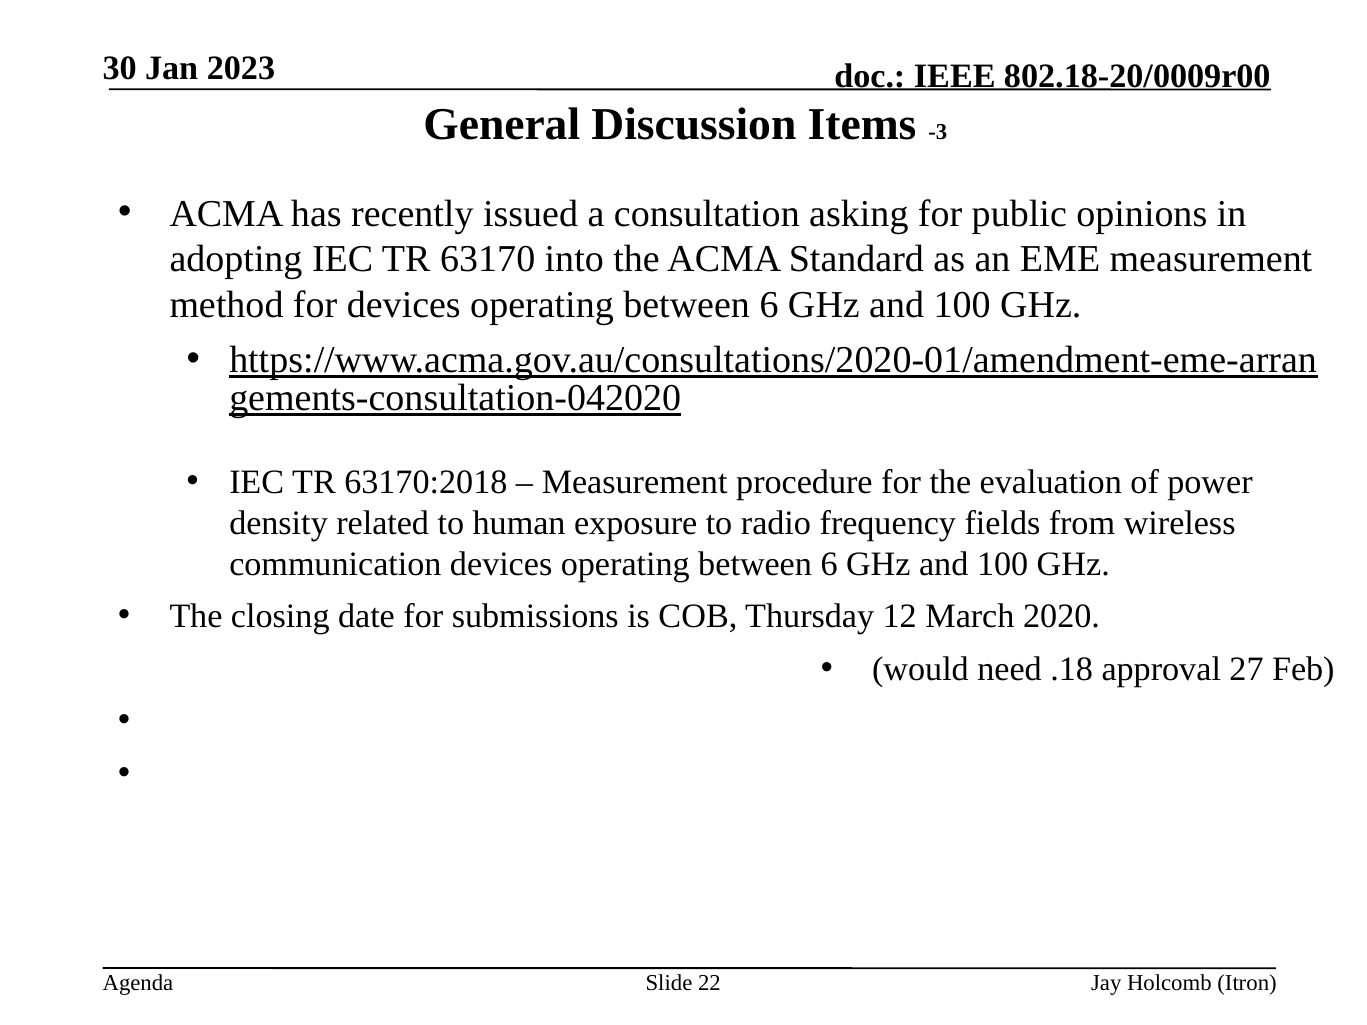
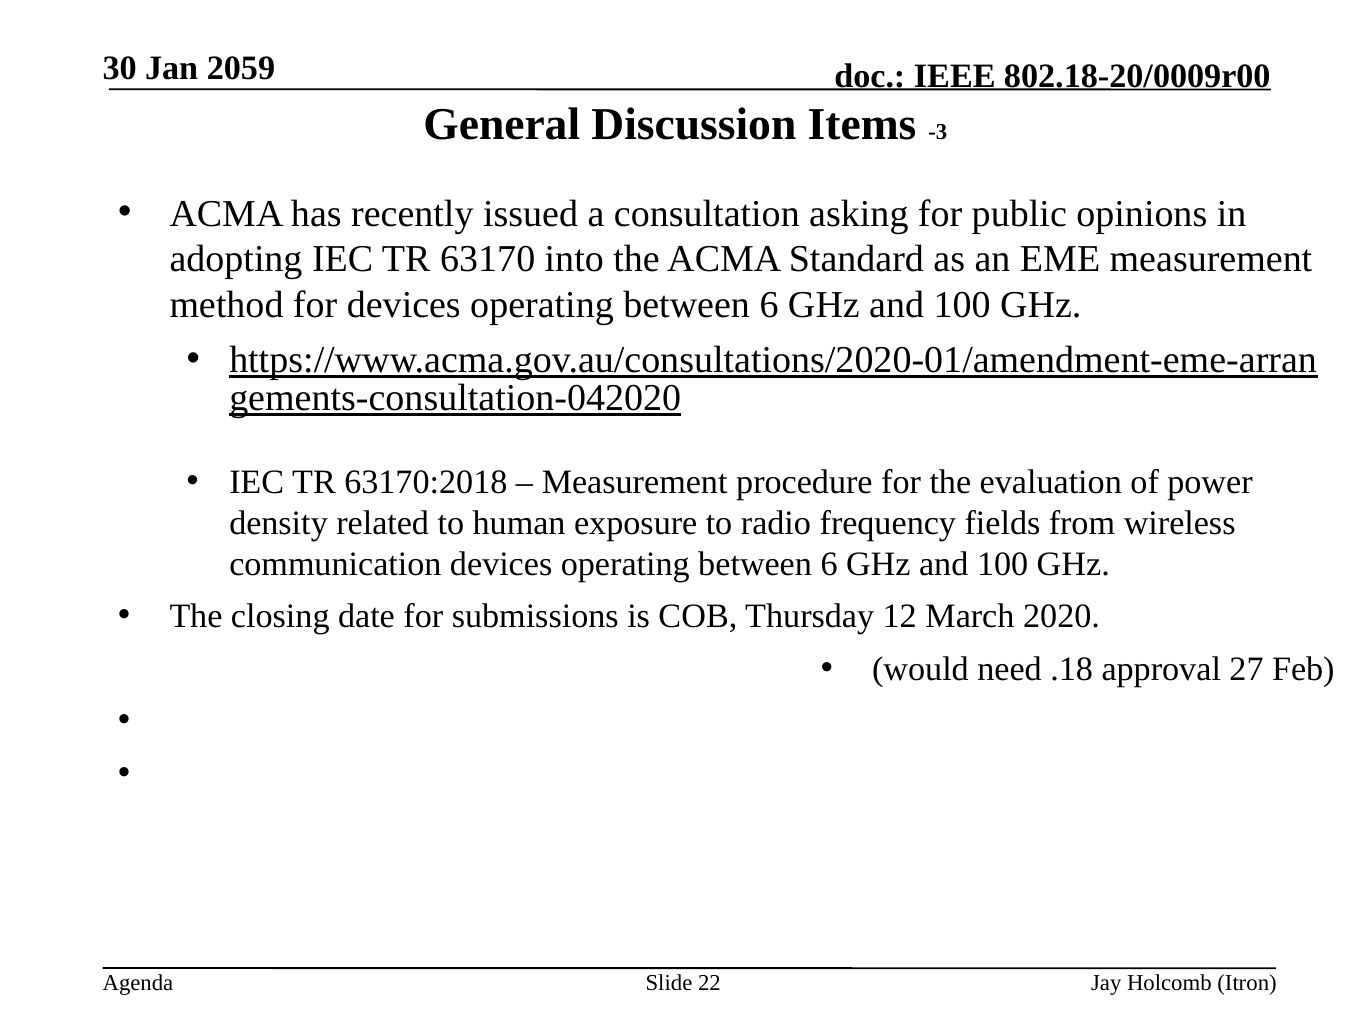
2023: 2023 -> 2059
